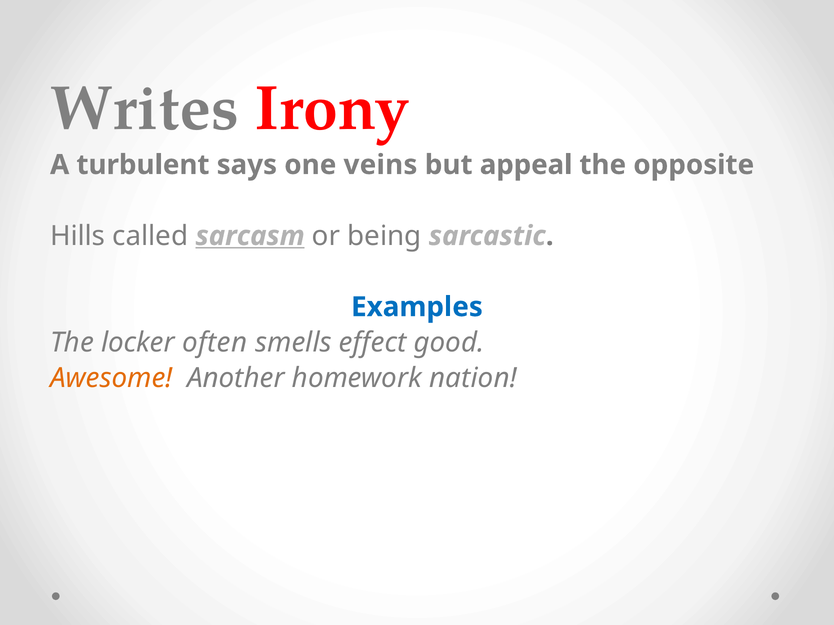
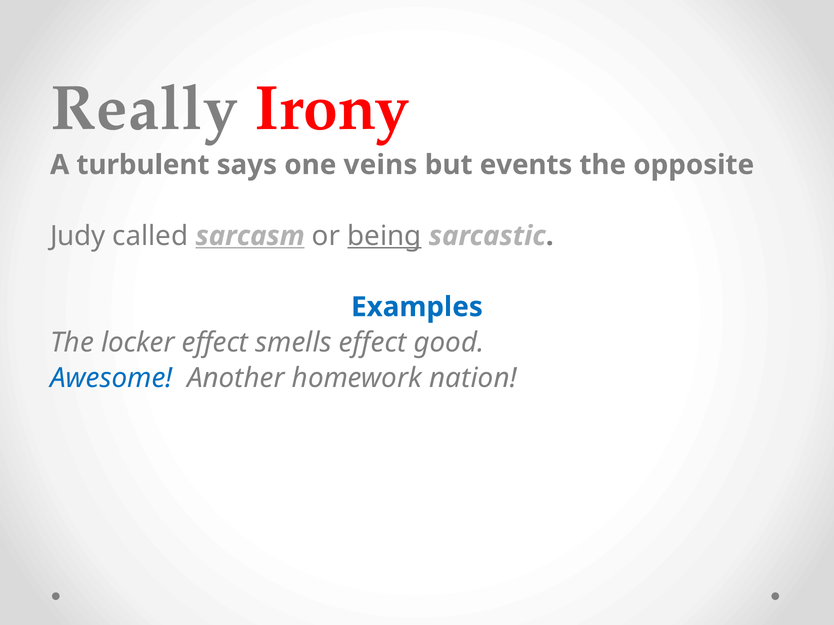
Writes: Writes -> Really
appeal: appeal -> events
Hills: Hills -> Judy
being underline: none -> present
locker often: often -> effect
Awesome colour: orange -> blue
